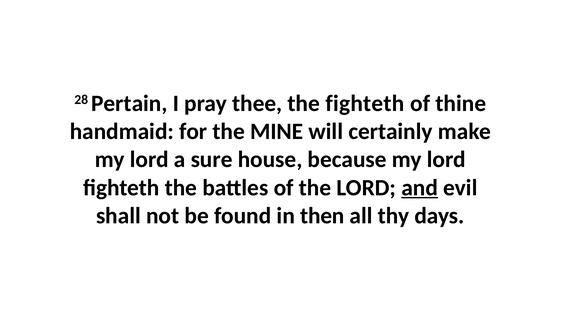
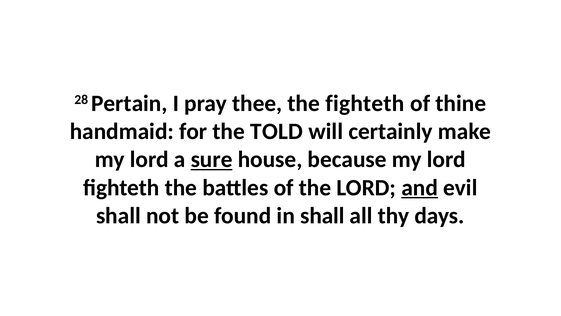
MINE: MINE -> TOLD
sure underline: none -> present
in then: then -> shall
